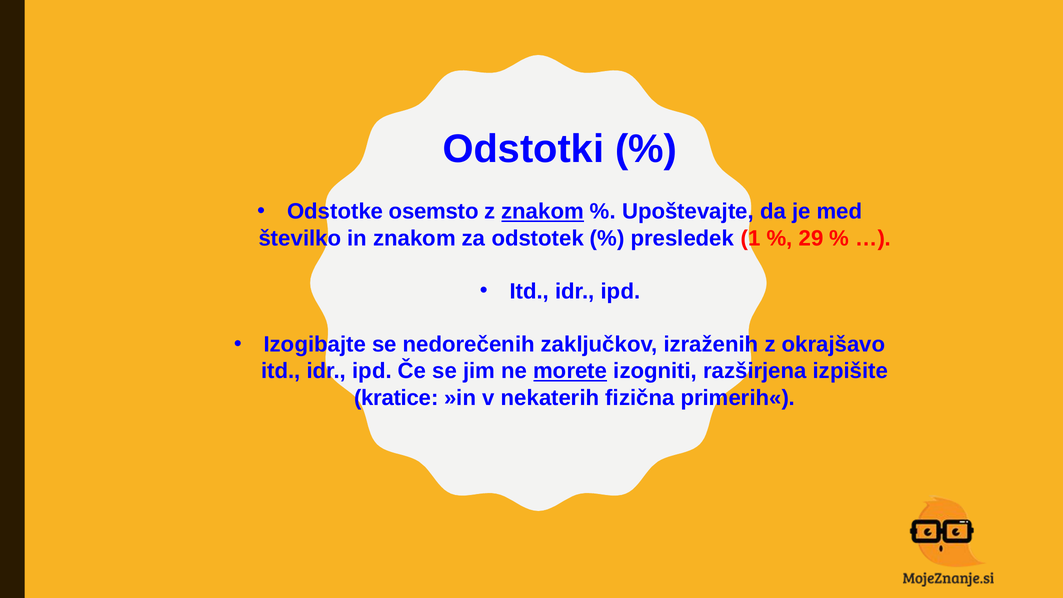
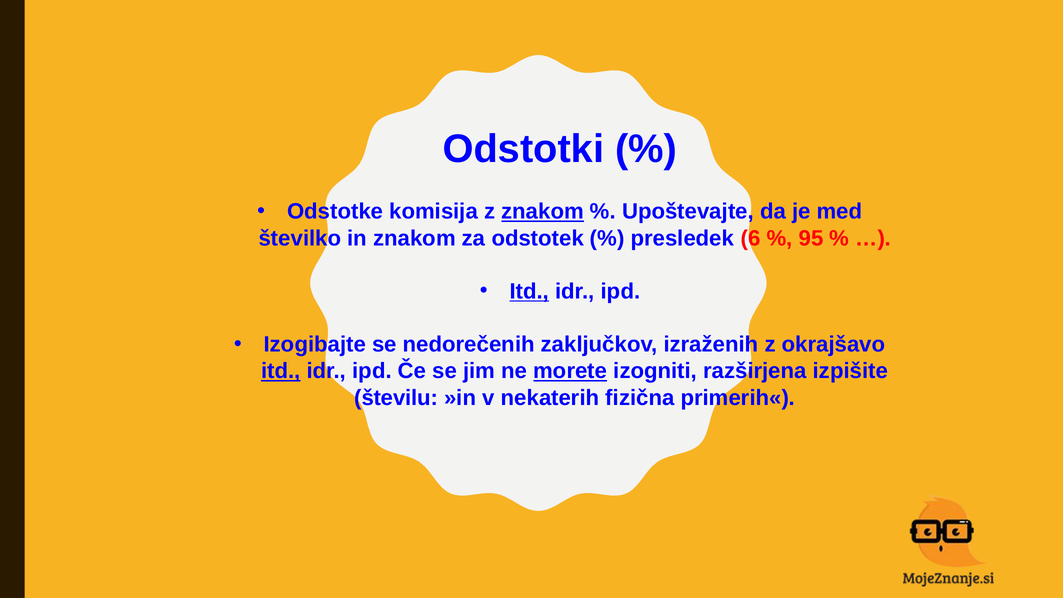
osemsto: osemsto -> komisija
1: 1 -> 6
29: 29 -> 95
Itd at (529, 291) underline: none -> present
itd at (281, 371) underline: none -> present
kratice: kratice -> številu
